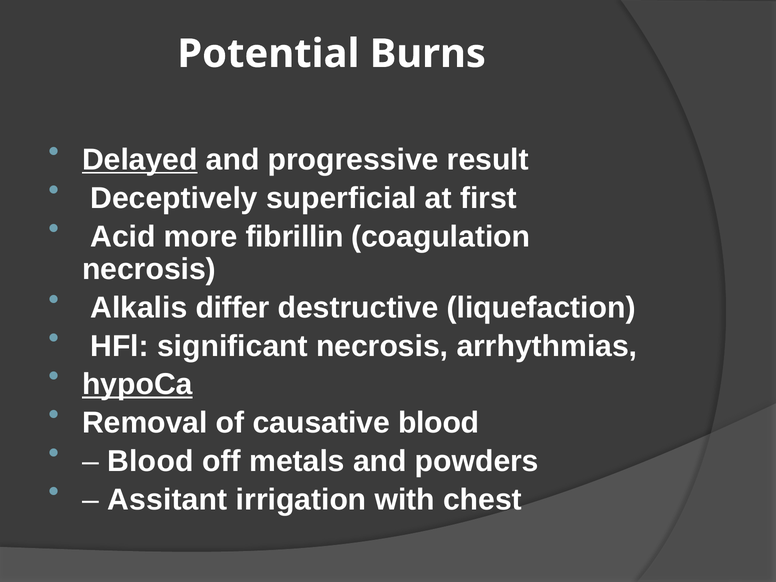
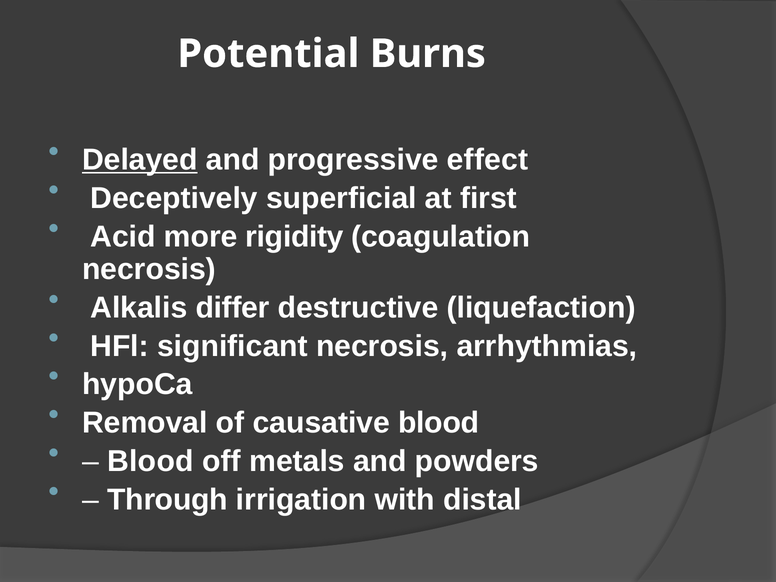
result: result -> effect
fibrillin: fibrillin -> rigidity
hypoCa underline: present -> none
Assitant: Assitant -> Through
chest: chest -> distal
